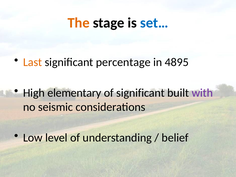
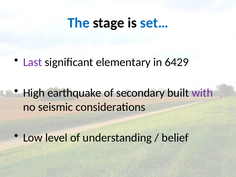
The colour: orange -> blue
Last colour: orange -> purple
percentage: percentage -> elementary
4895: 4895 -> 6429
elementary: elementary -> earthquake
of significant: significant -> secondary
